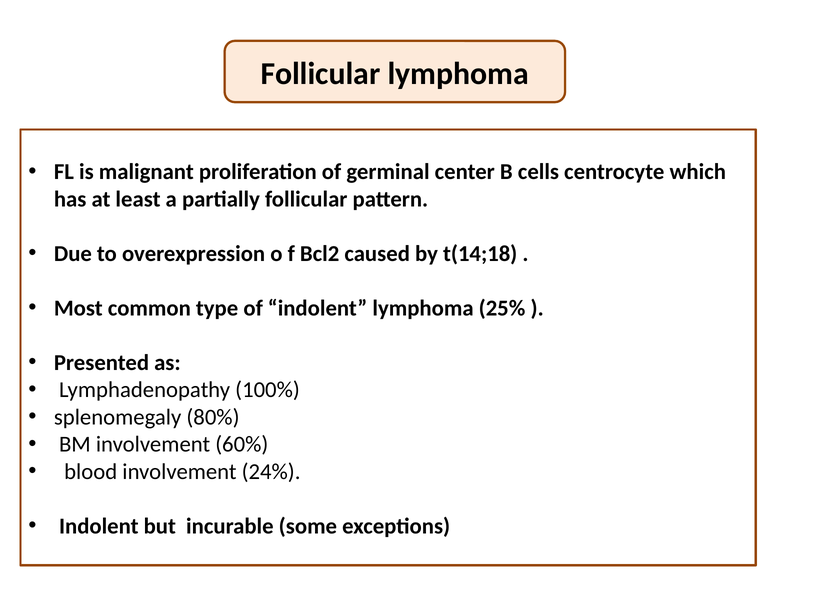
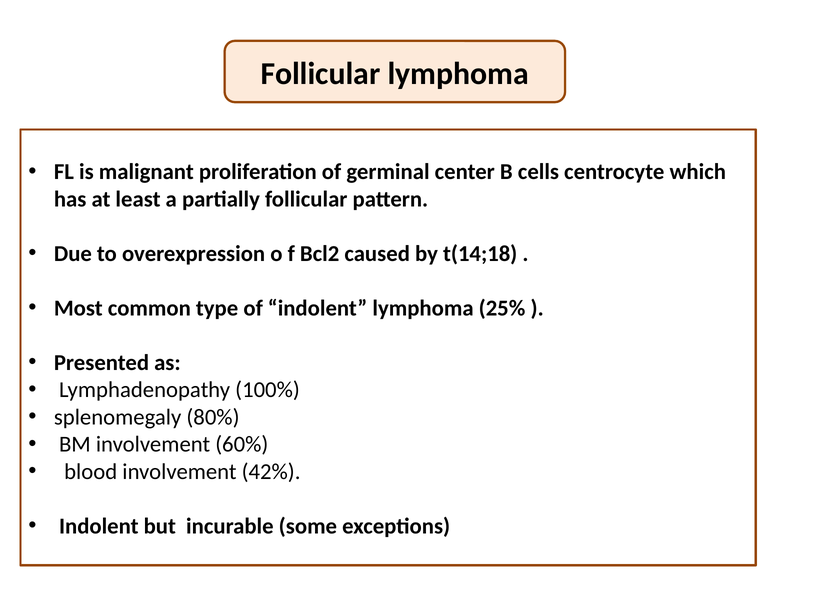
24%: 24% -> 42%
